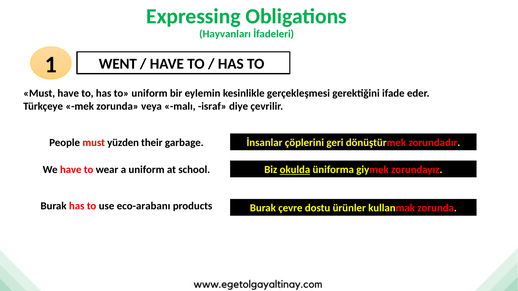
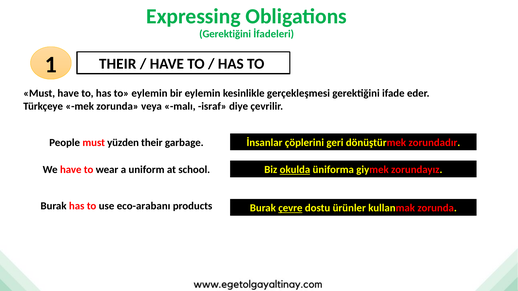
Hayvanları at (225, 34): Hayvanları -> Gerektiğini
1 WENT: WENT -> THEIR
to uniform: uniform -> eylemin
çevre underline: none -> present
